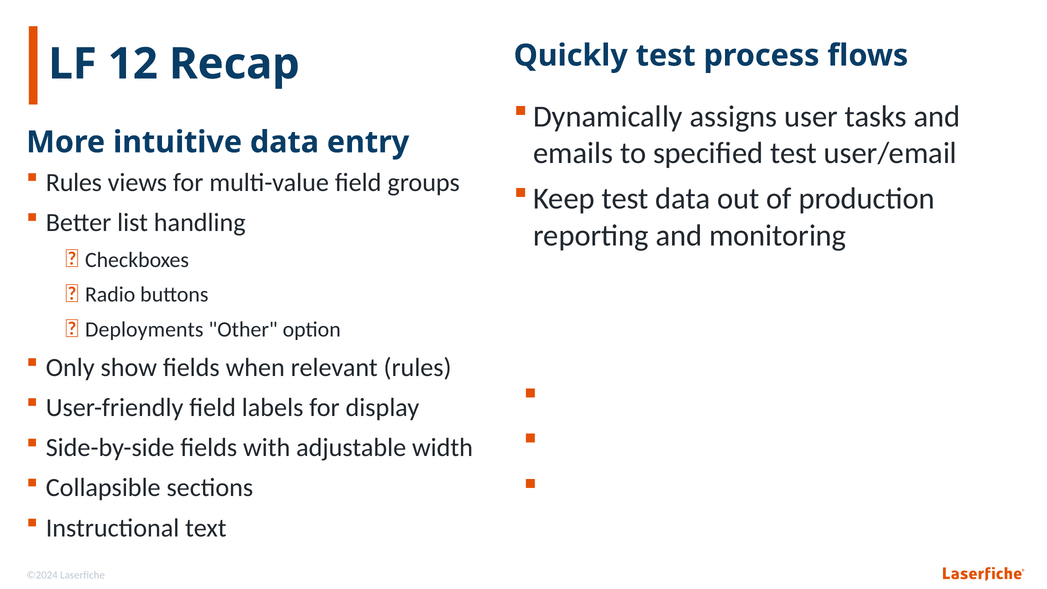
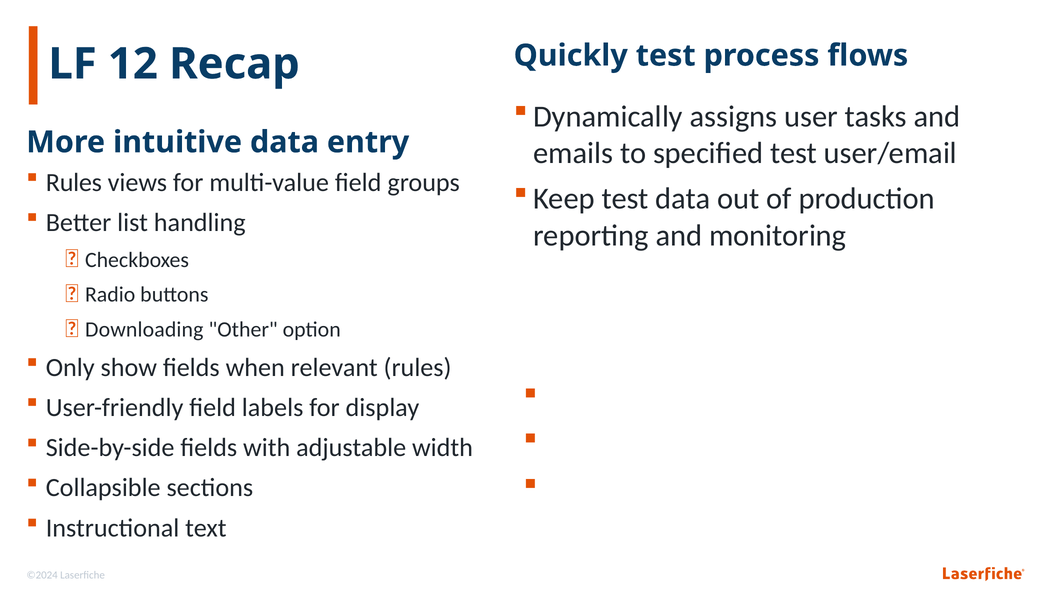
Deployments: Deployments -> Downloading
